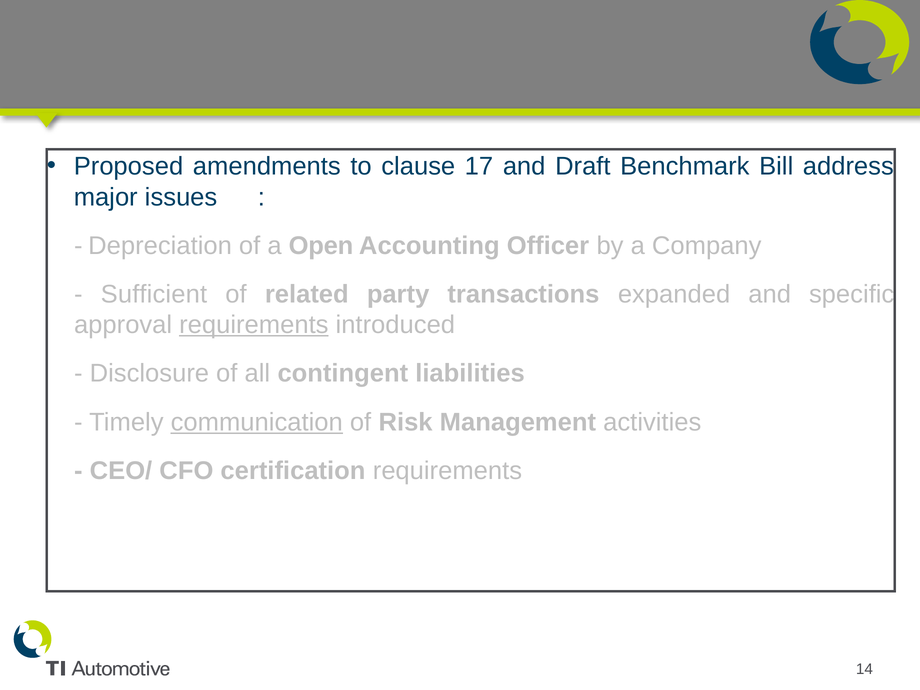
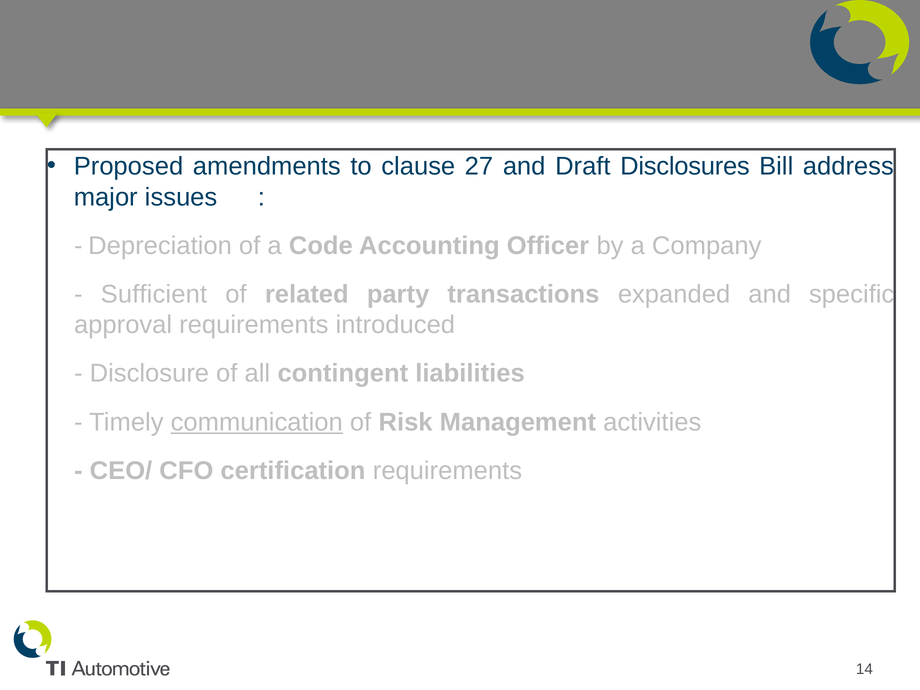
17: 17 -> 27
Benchmark: Benchmark -> Disclosures
Open: Open -> Code
requirements at (254, 325) underline: present -> none
